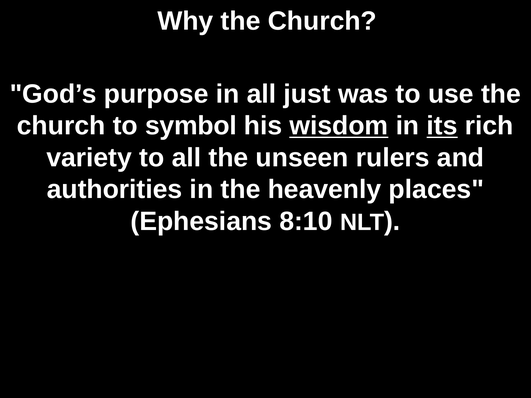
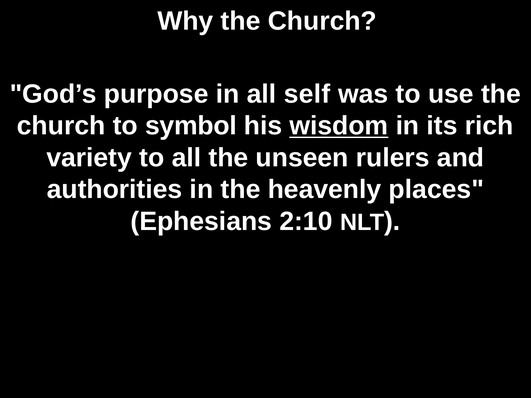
just: just -> self
its underline: present -> none
8:10: 8:10 -> 2:10
